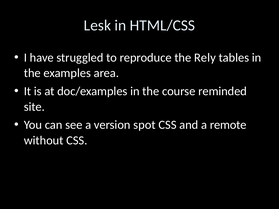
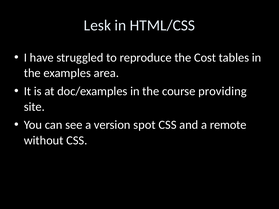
Rely: Rely -> Cost
reminded: reminded -> providing
